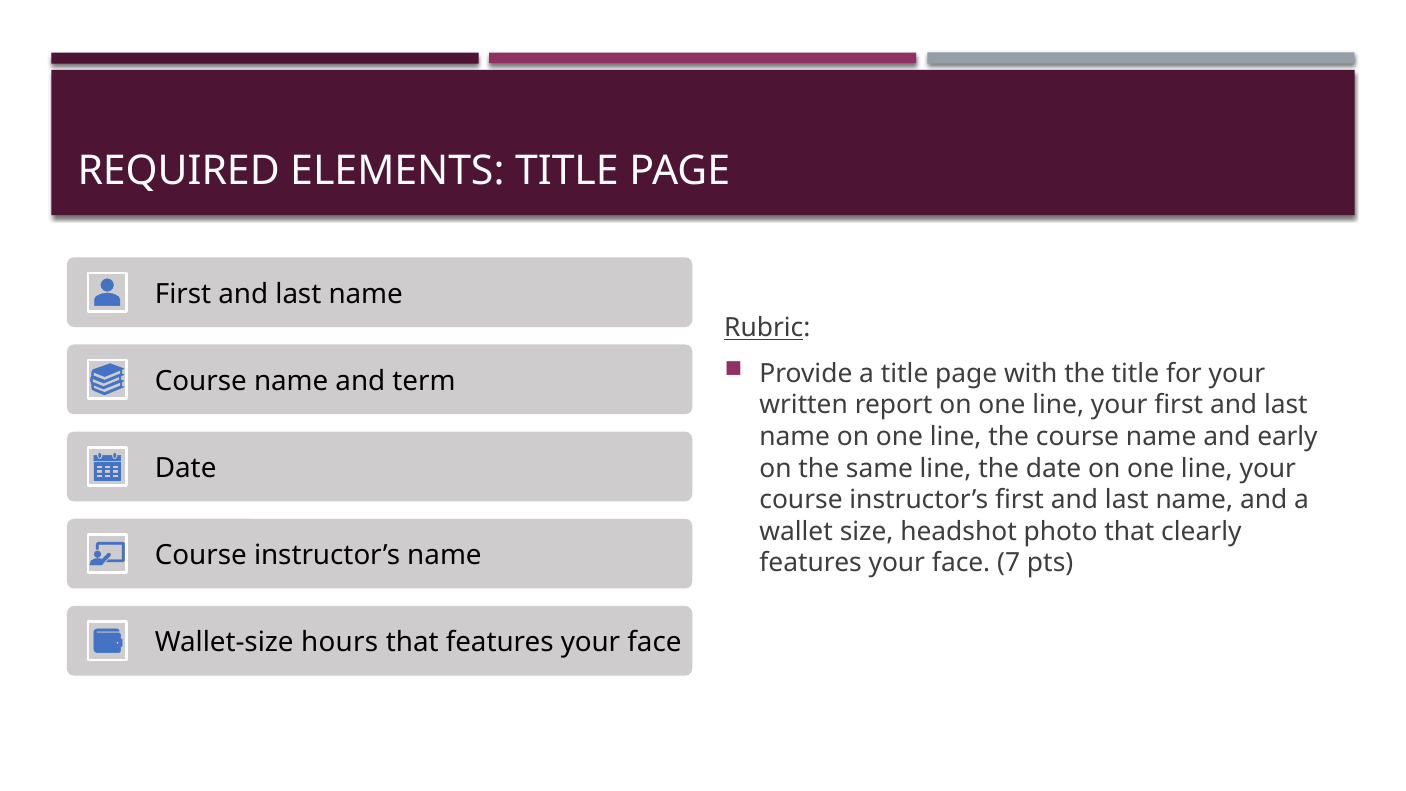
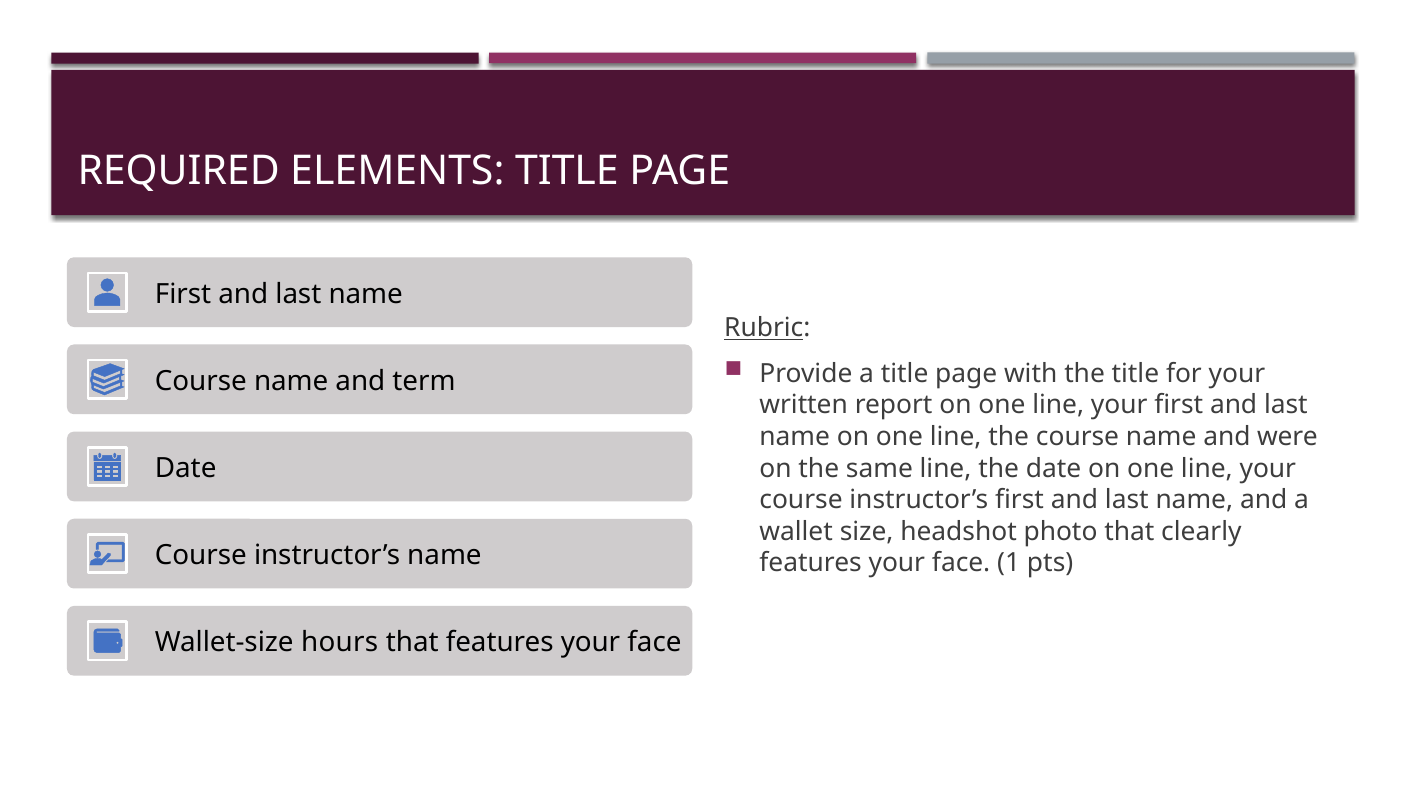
early: early -> were
7: 7 -> 1
